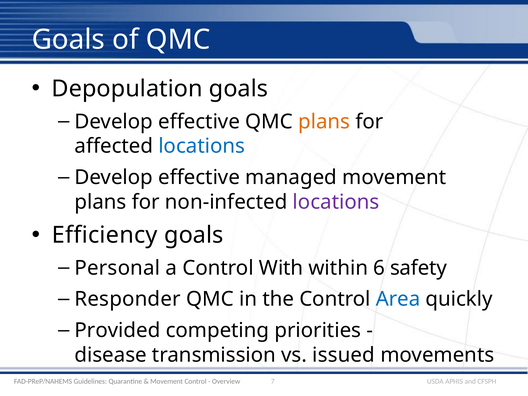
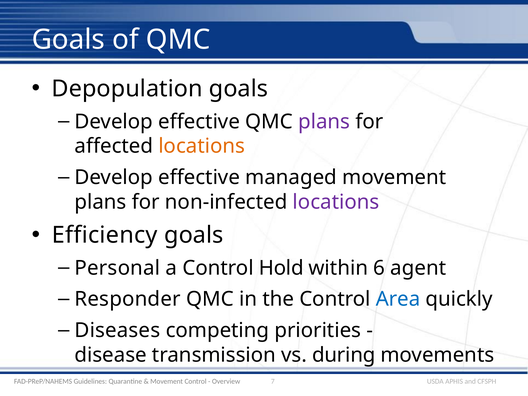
plans at (324, 122) colour: orange -> purple
locations at (202, 146) colour: blue -> orange
With: With -> Hold
safety: safety -> agent
Provided: Provided -> Diseases
issued: issued -> during
